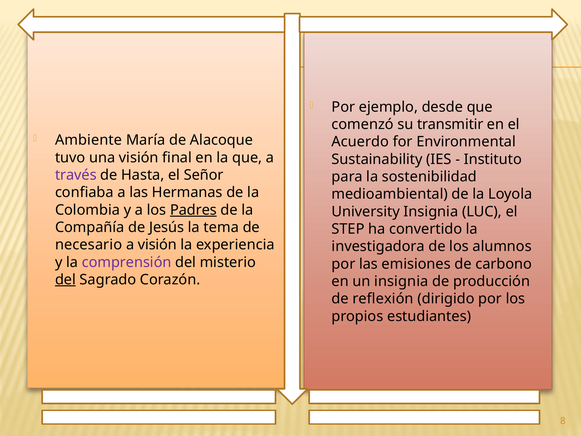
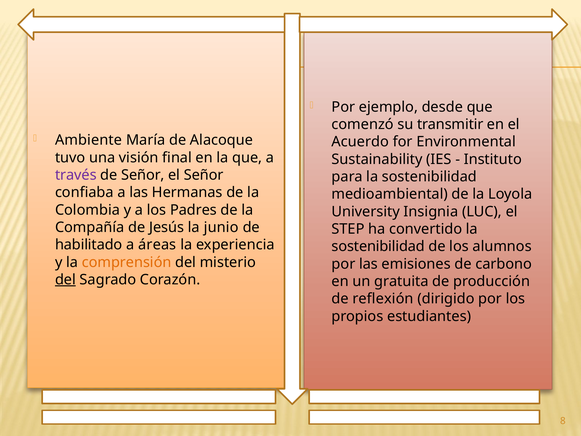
de Hasta: Hasta -> Señor
Padres underline: present -> none
tema: tema -> junio
necesario: necesario -> habilitado
a visión: visión -> áreas
investigadora at (378, 246): investigadora -> sostenibilidad
comprensión colour: purple -> orange
un insignia: insignia -> gratuita
